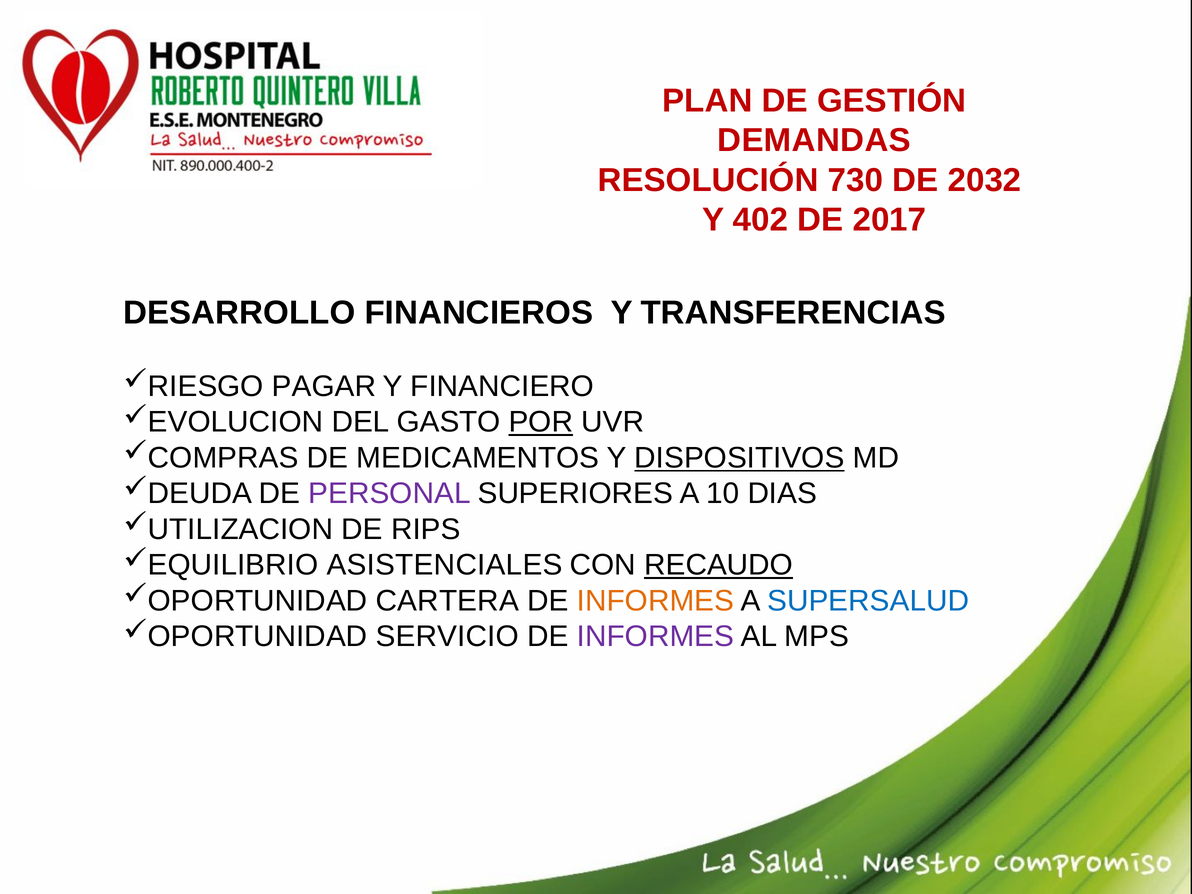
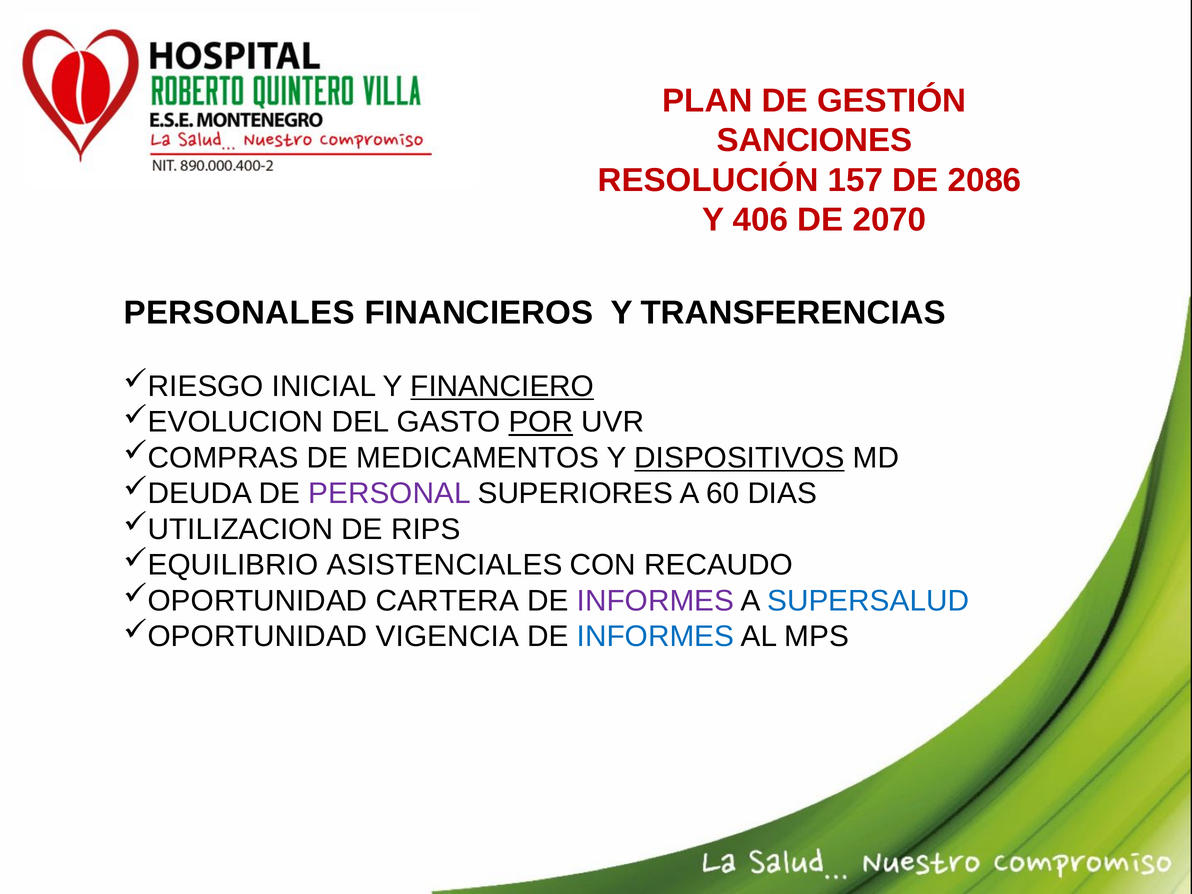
DEMANDAS: DEMANDAS -> SANCIONES
730: 730 -> 157
2032: 2032 -> 2086
402: 402 -> 406
2017: 2017 -> 2070
DESARROLLO: DESARROLLO -> PERSONALES
PAGAR: PAGAR -> INICIAL
FINANCIERO underline: none -> present
10: 10 -> 60
RECAUDO underline: present -> none
INFORMES at (656, 601) colour: orange -> purple
SERVICIO: SERVICIO -> VIGENCIA
INFORMES at (656, 637) colour: purple -> blue
